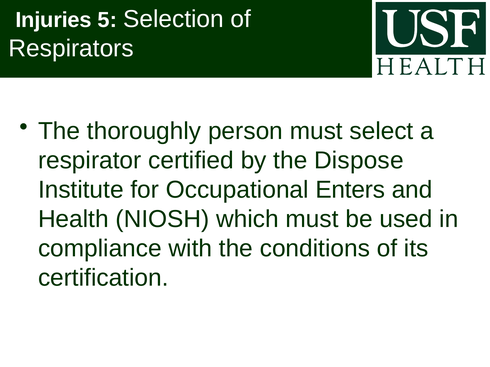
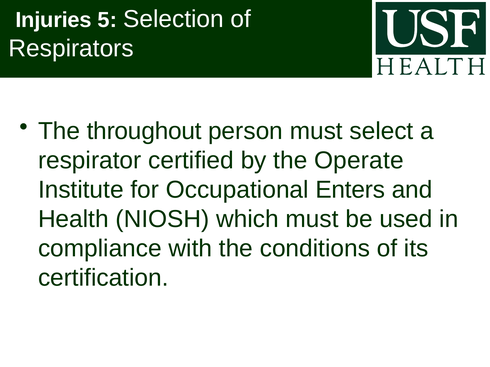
thoroughly: thoroughly -> throughout
Dispose: Dispose -> Operate
